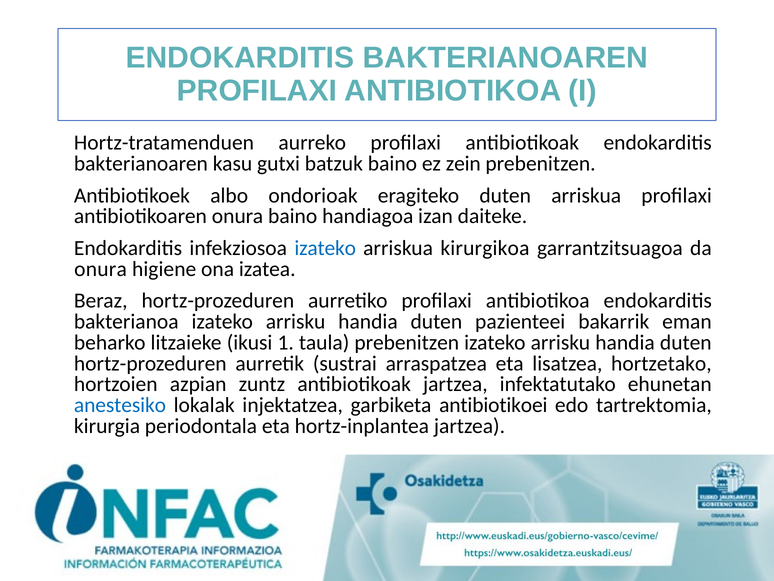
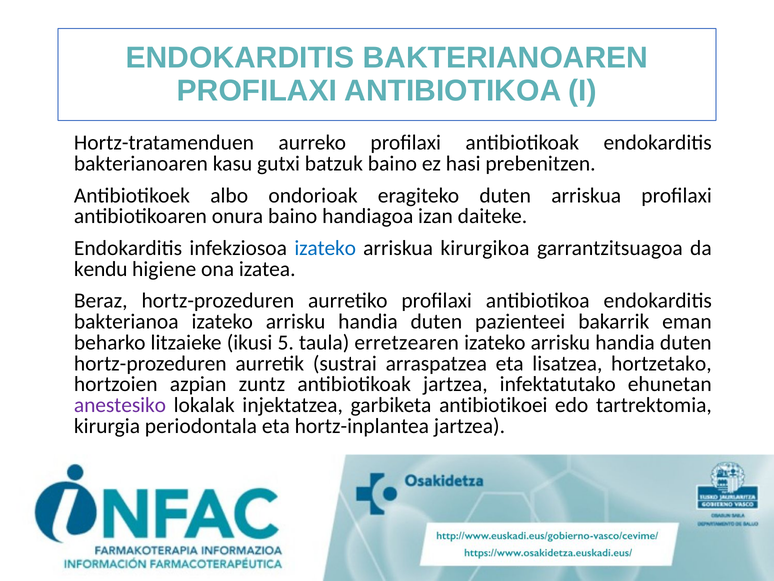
zein: zein -> hasi
onura at (101, 269): onura -> kendu
1: 1 -> 5
taula prebenitzen: prebenitzen -> erretzearen
anestesiko colour: blue -> purple
